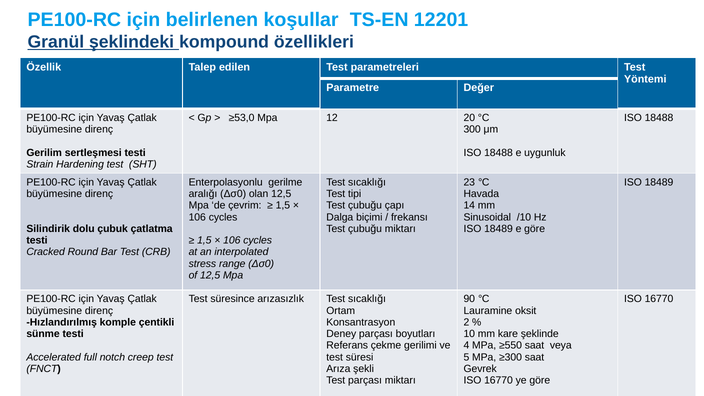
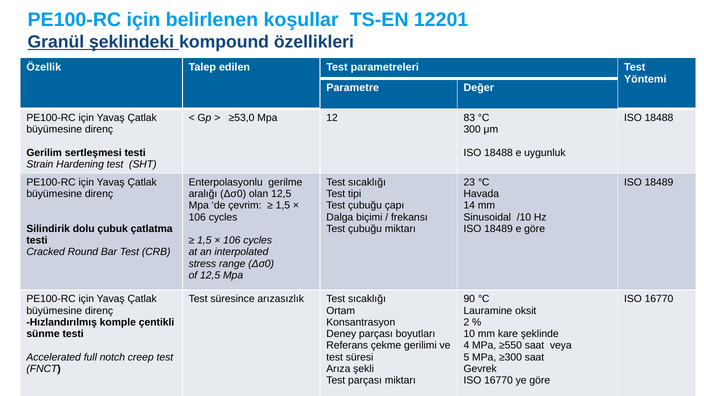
20: 20 -> 83
